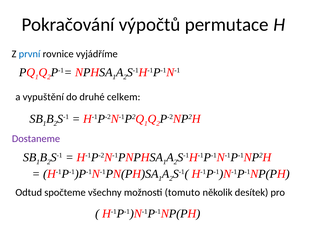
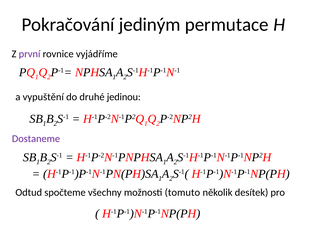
výpočtů: výpočtů -> jediným
první colour: blue -> purple
celkem: celkem -> jedinou
